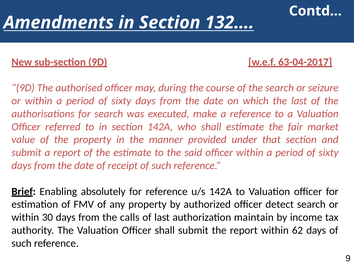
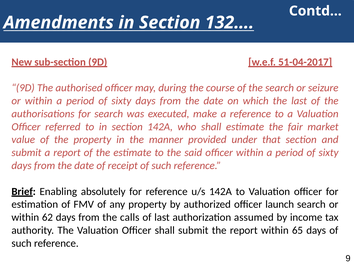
63-04-2017: 63-04-2017 -> 51-04-2017
detect: detect -> launch
30: 30 -> 62
maintain: maintain -> assumed
62: 62 -> 65
